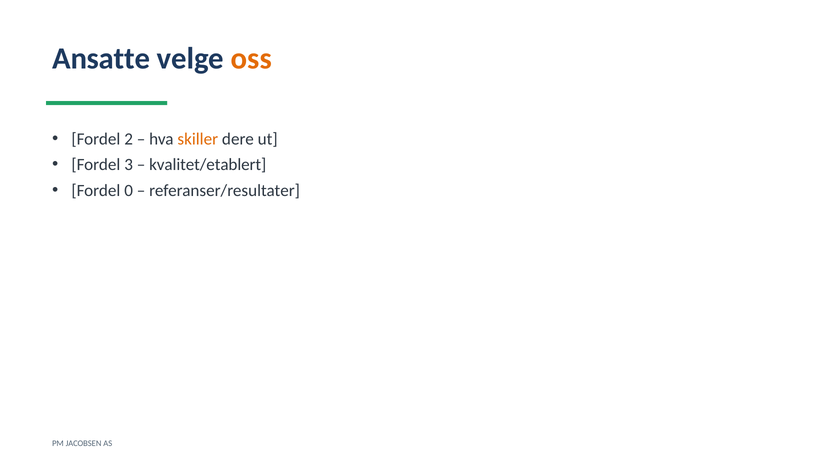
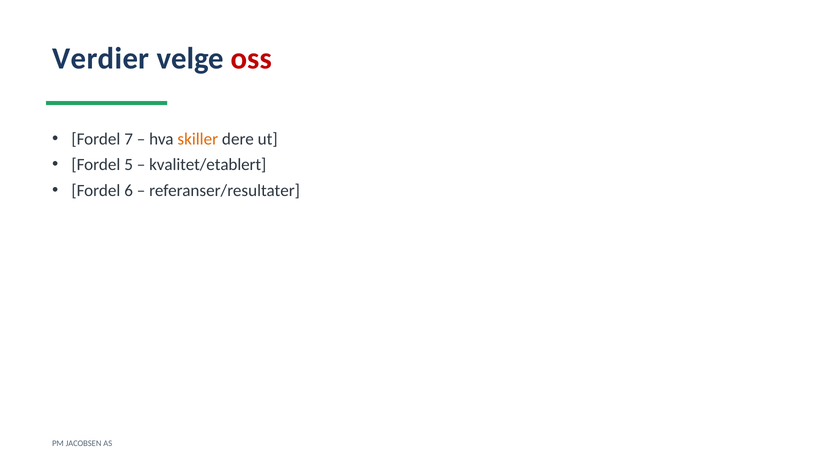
Ansatte: Ansatte -> Verdier
oss colour: orange -> red
2: 2 -> 7
3: 3 -> 5
0: 0 -> 6
